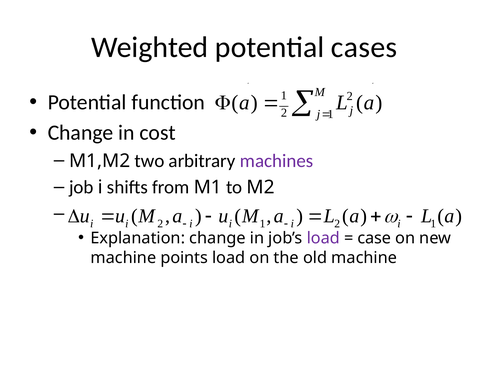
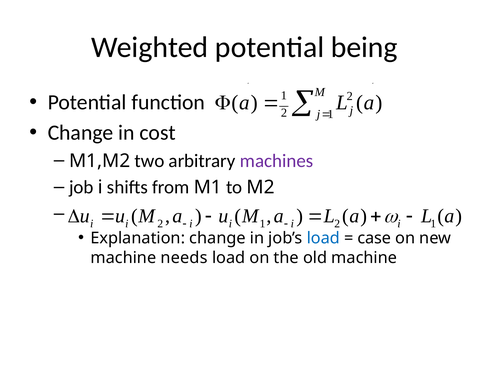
cases: cases -> being
load at (323, 239) colour: purple -> blue
points: points -> needs
